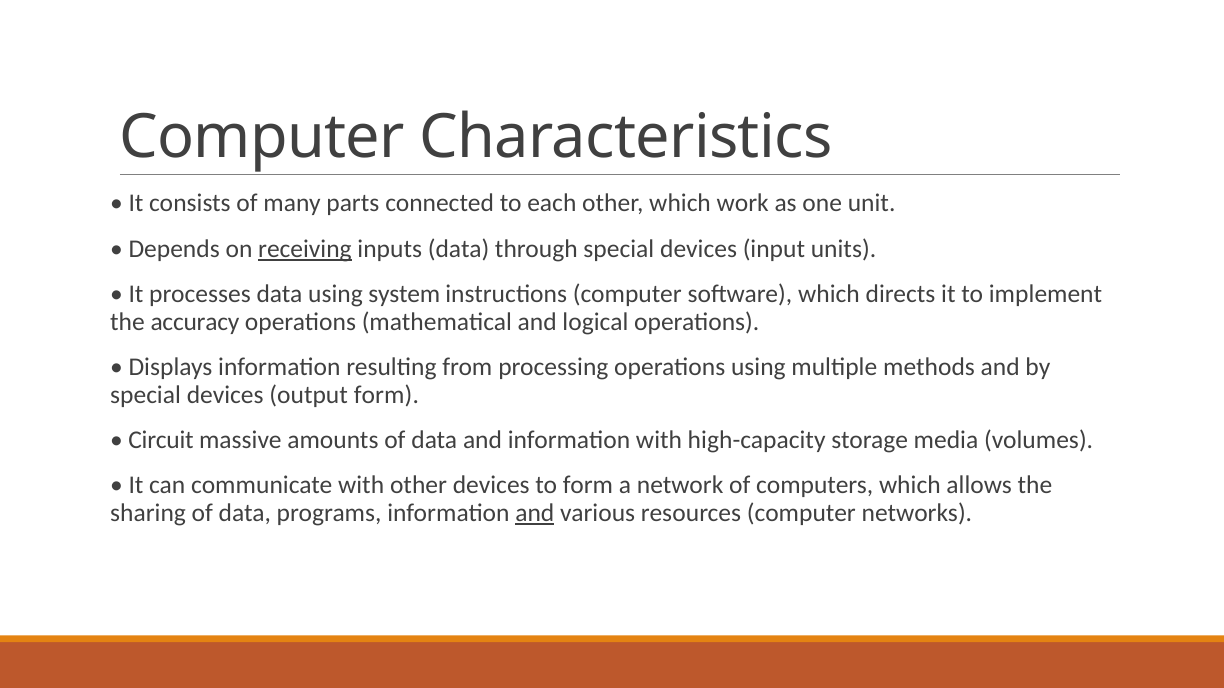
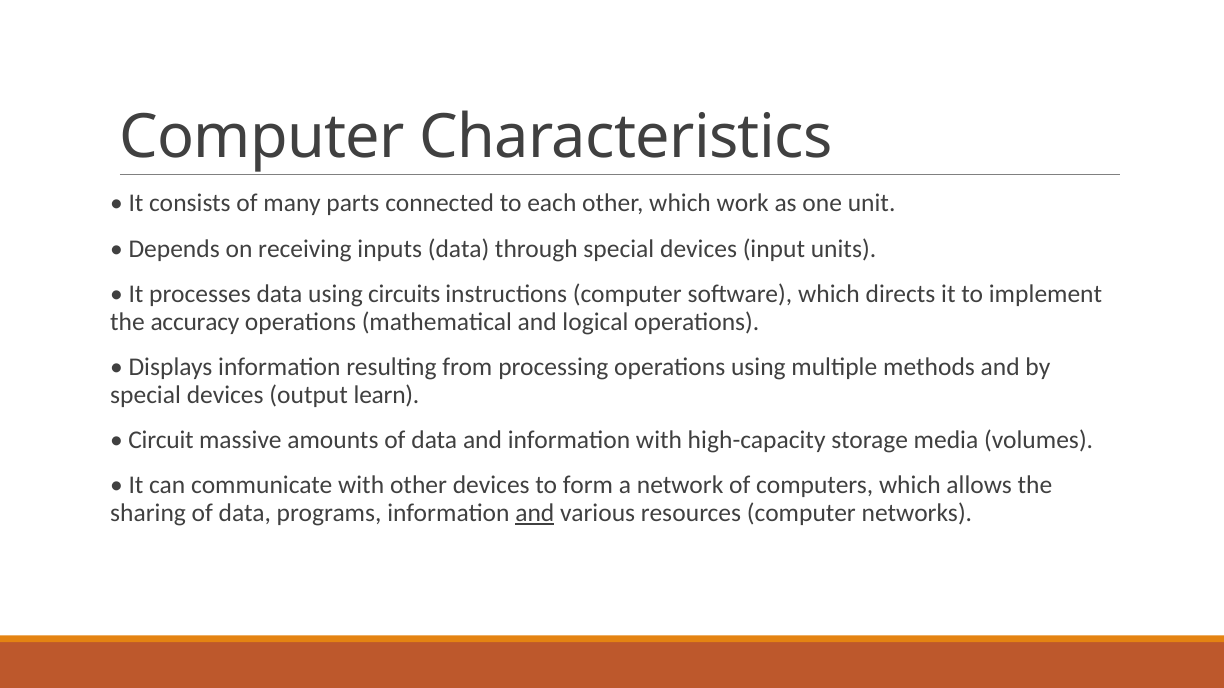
receiving underline: present -> none
system: system -> circuits
output form: form -> learn
